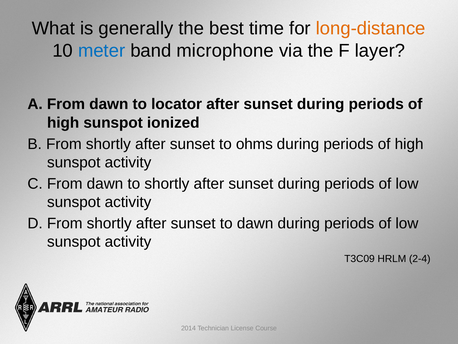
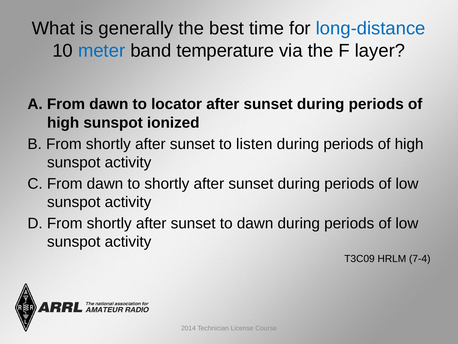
long-distance colour: orange -> blue
microphone: microphone -> temperature
ohms: ohms -> listen
2-4: 2-4 -> 7-4
